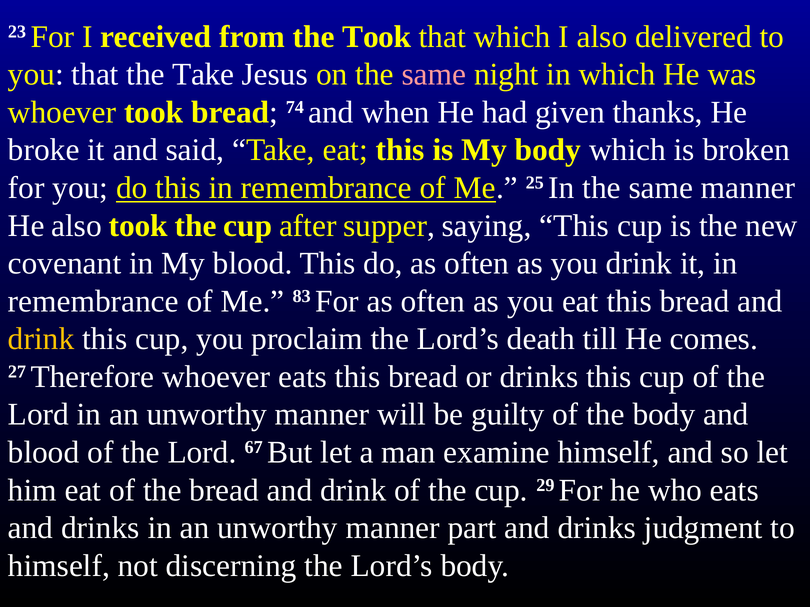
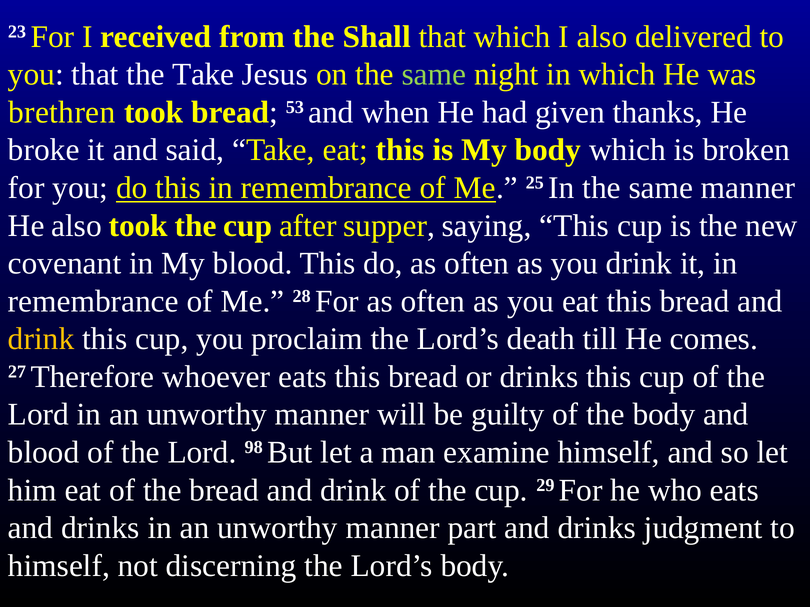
the Took: Took -> Shall
same at (434, 75) colour: pink -> light green
whoever at (62, 112): whoever -> brethren
74: 74 -> 53
83: 83 -> 28
67: 67 -> 98
